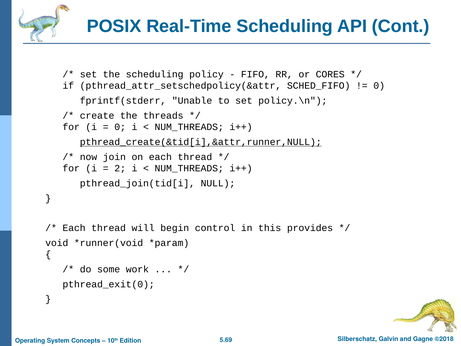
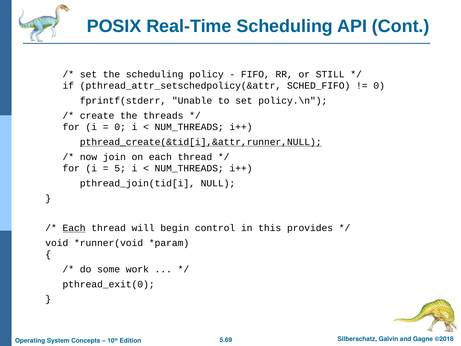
CORES: CORES -> STILL
2: 2 -> 5
Each at (74, 228) underline: none -> present
